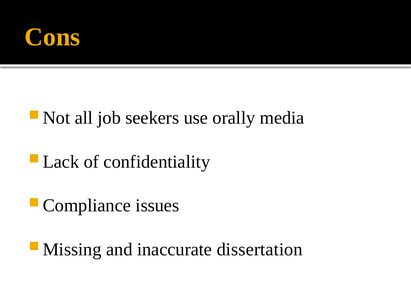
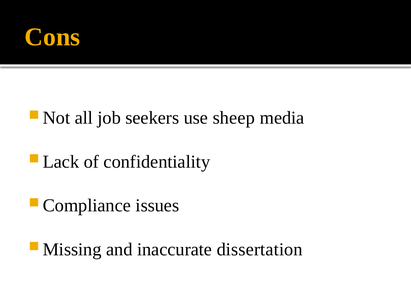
orally: orally -> sheep
